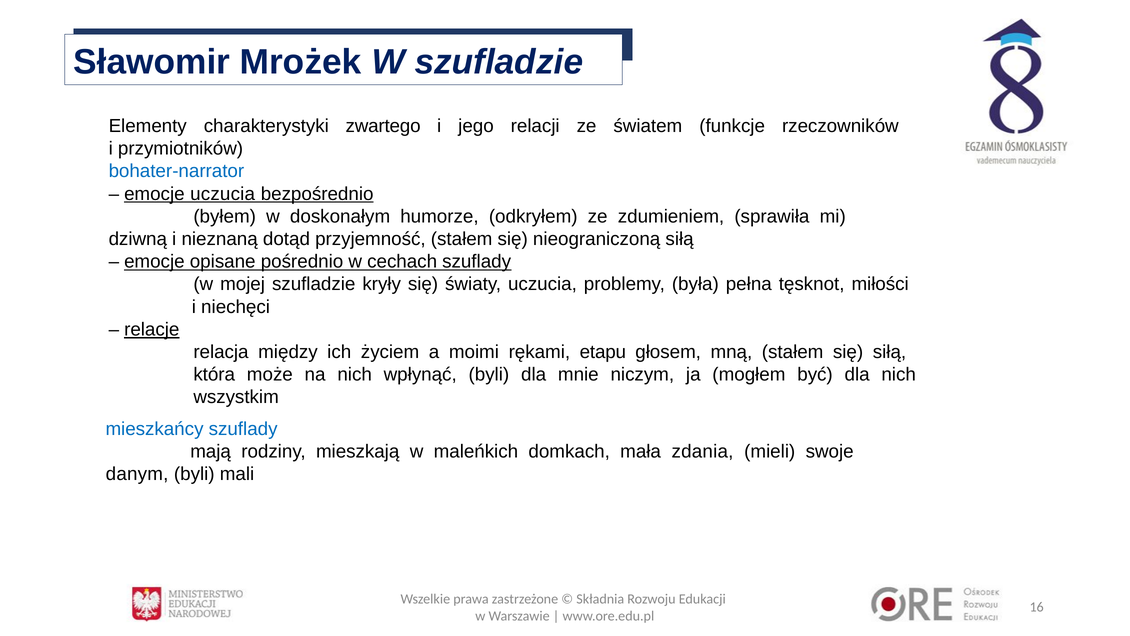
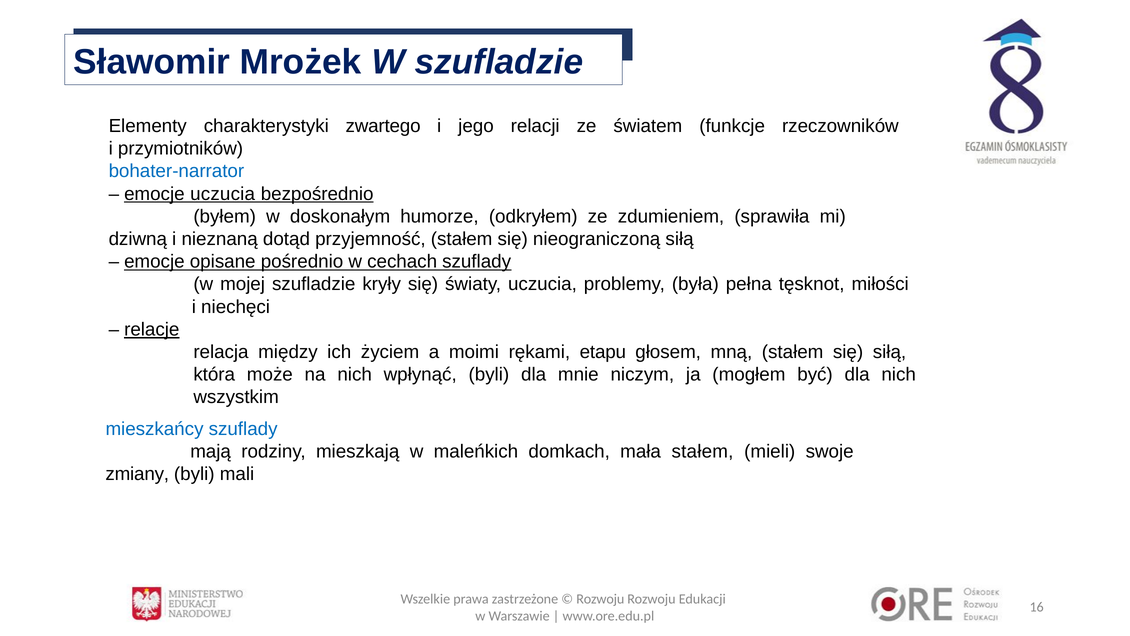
mała zdania: zdania -> stałem
danym: danym -> zmiany
Składnia at (600, 599): Składnia -> Rozwoju
